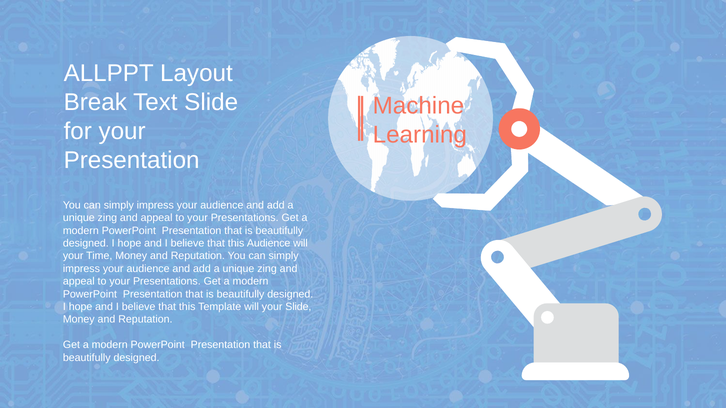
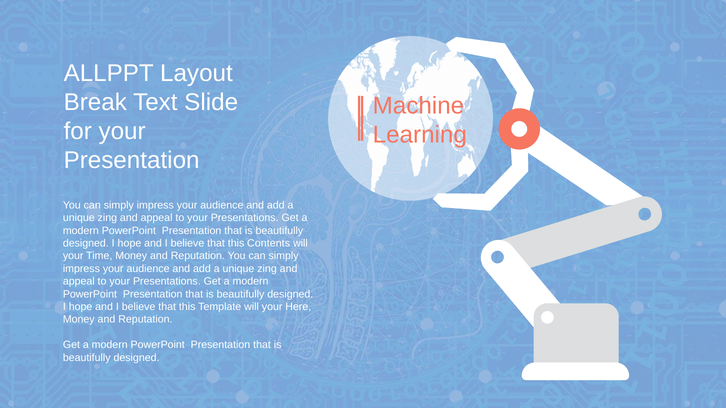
this Audience: Audience -> Contents
your Slide: Slide -> Here
